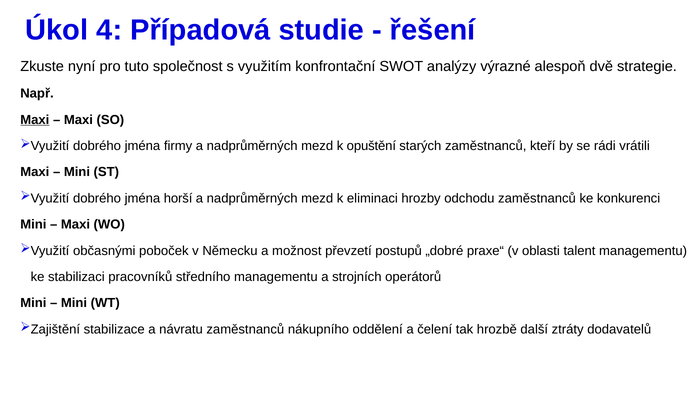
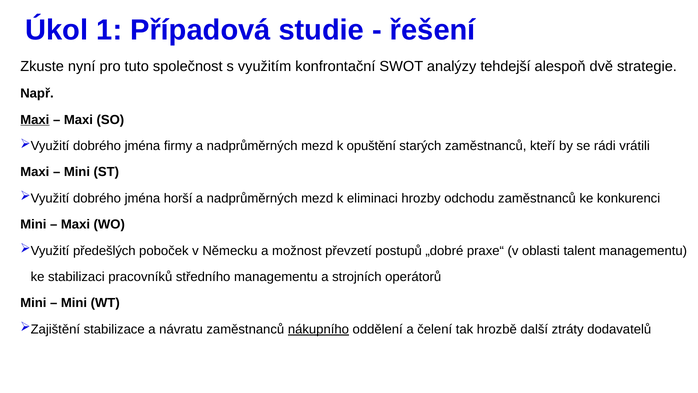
4: 4 -> 1
výrazné: výrazné -> tehdejší
občasnými: občasnými -> předešlých
nákupního underline: none -> present
